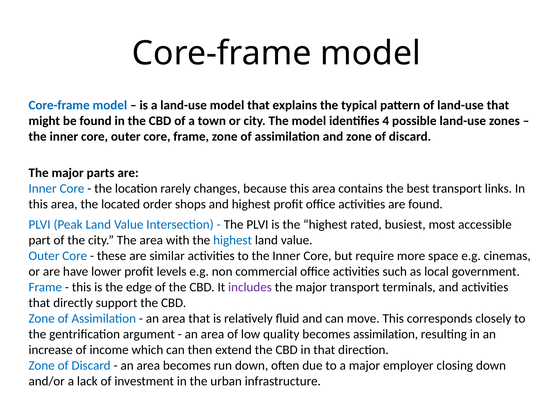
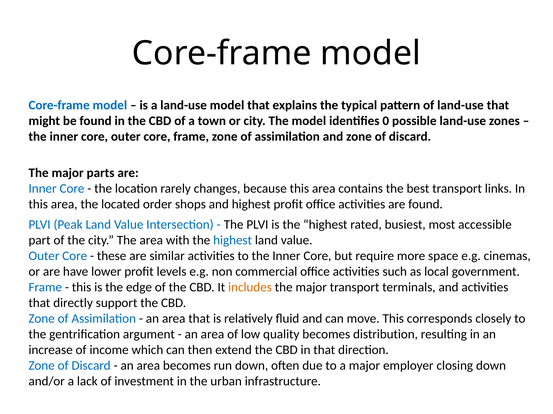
4: 4 -> 0
includes colour: purple -> orange
becomes assimilation: assimilation -> distribution
